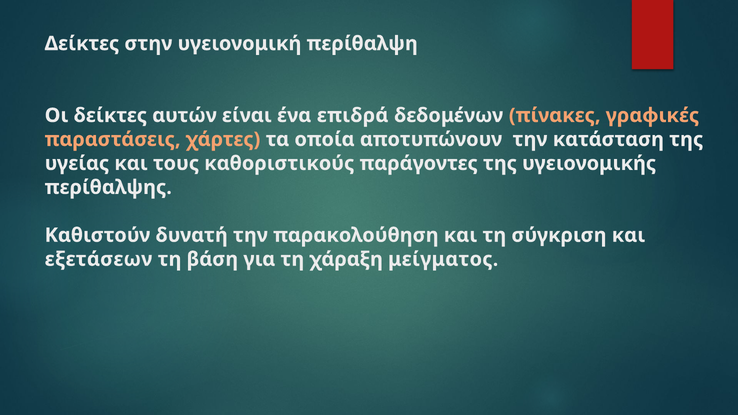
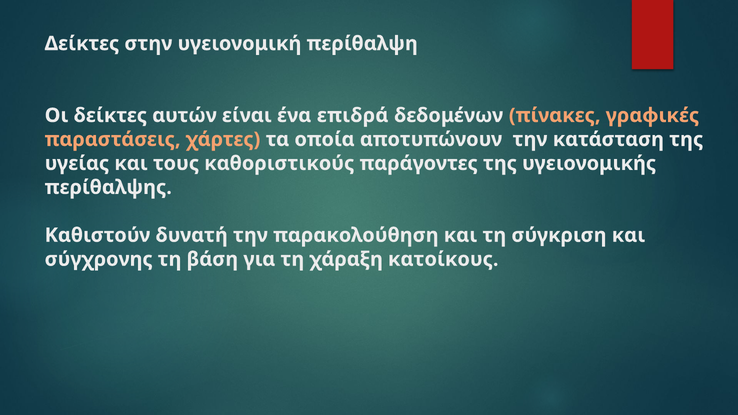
εξετάσεων: εξετάσεων -> σύγχρονης
μείγματος: μείγματος -> κατοίκους
